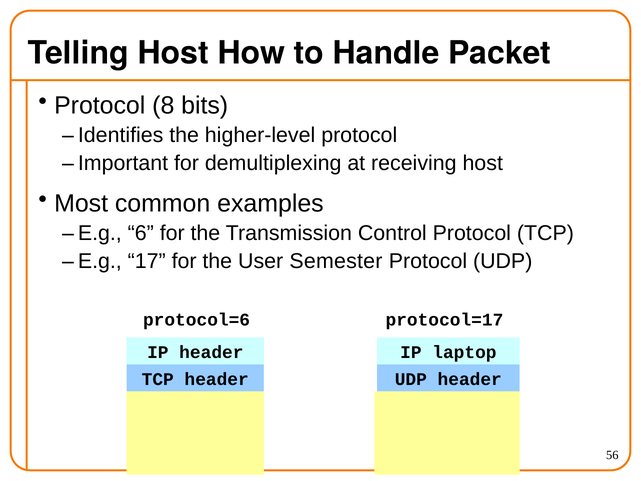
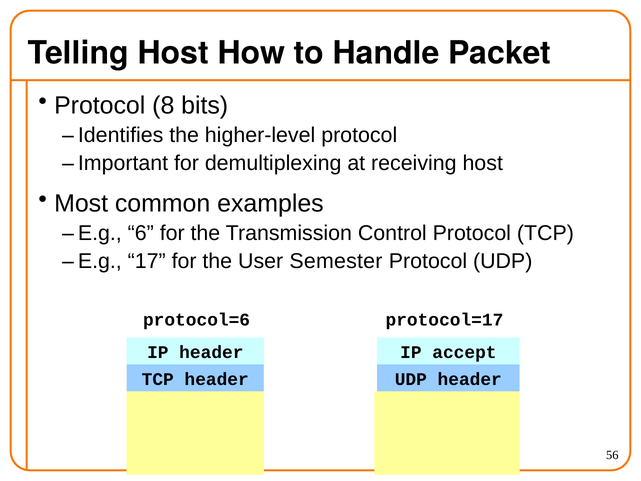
laptop: laptop -> accept
